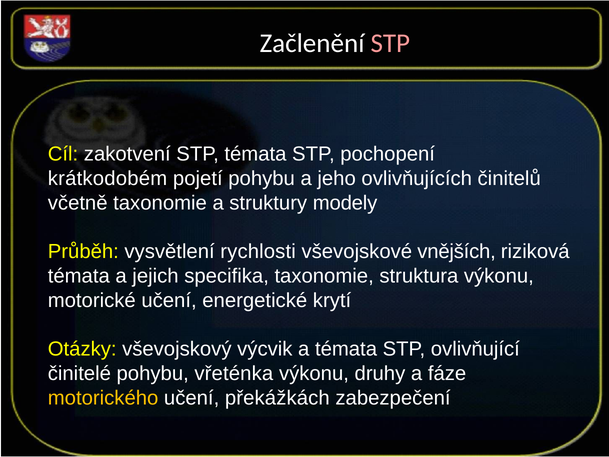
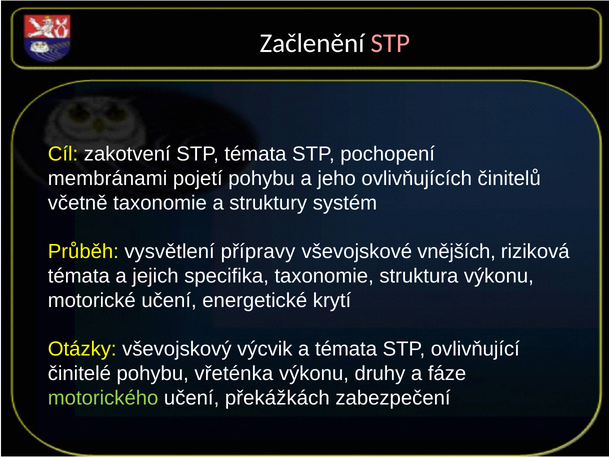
krátkodobém: krátkodobém -> membránami
modely: modely -> systém
rychlosti: rychlosti -> přípravy
motorického colour: yellow -> light green
